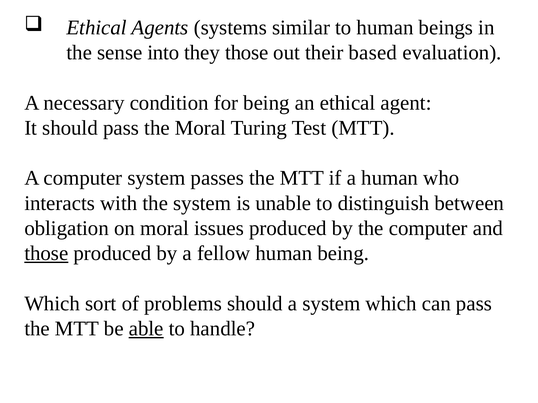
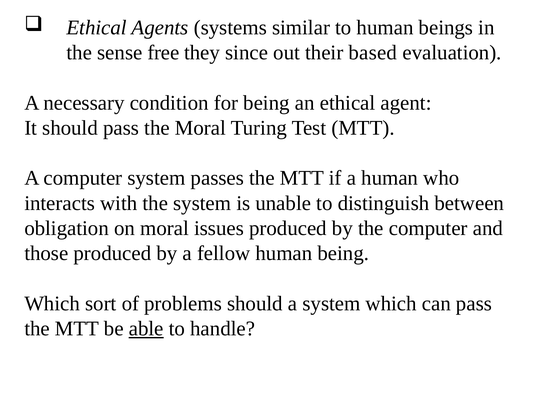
into: into -> free
they those: those -> since
those at (46, 254) underline: present -> none
